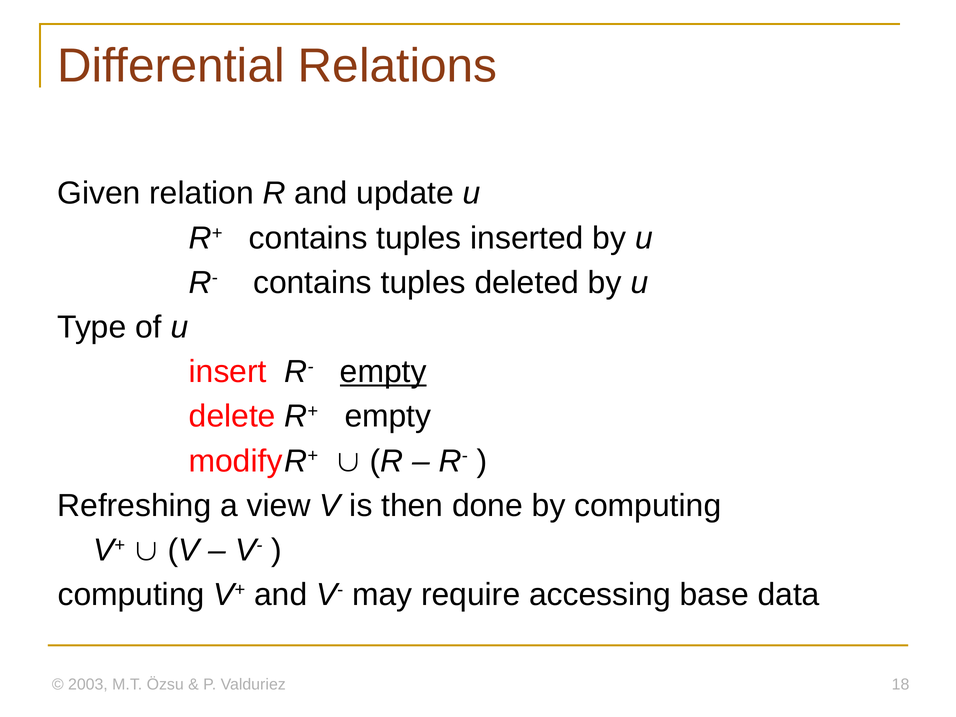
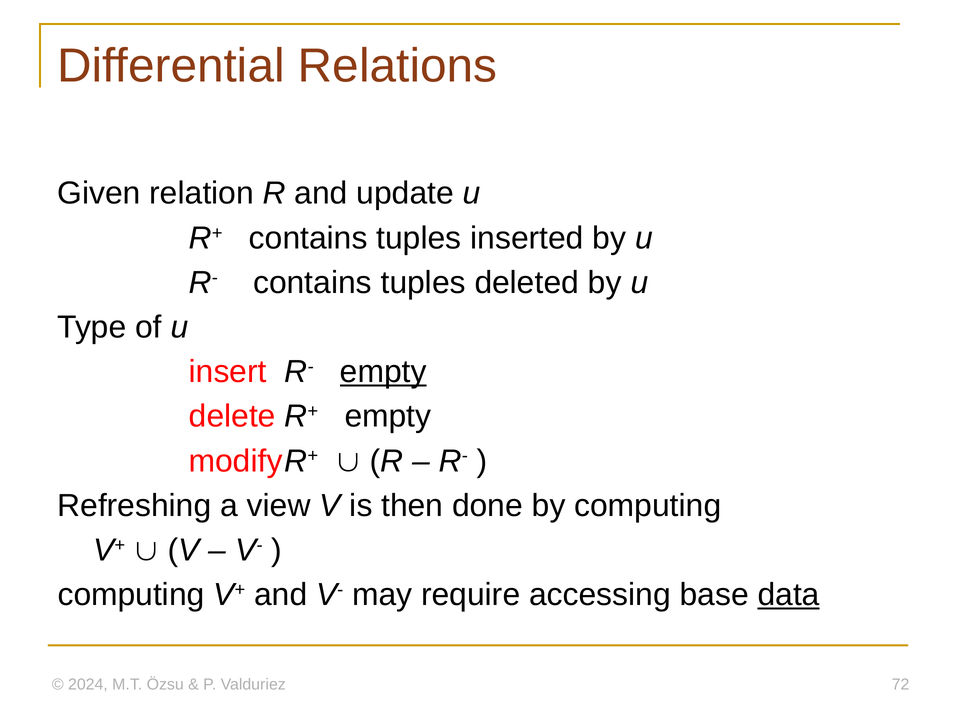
data underline: none -> present
2003: 2003 -> 2024
18: 18 -> 72
